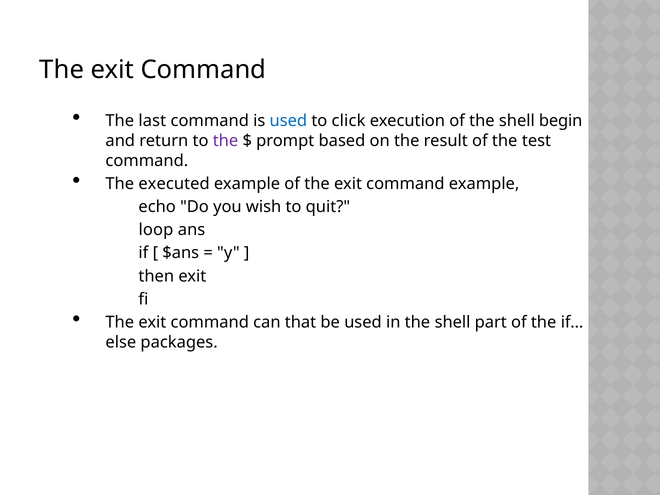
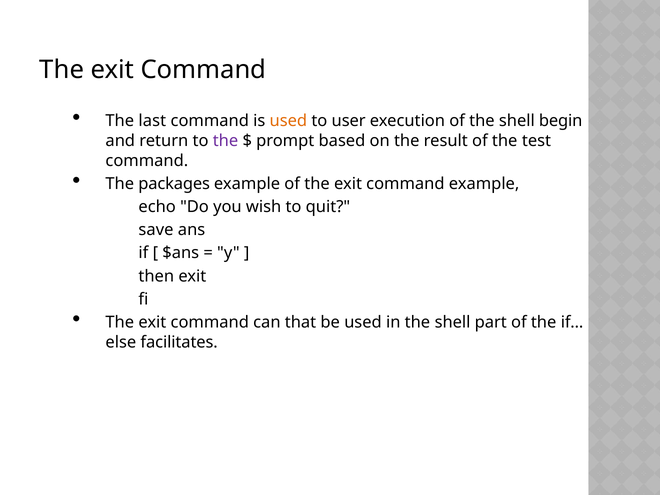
used at (288, 121) colour: blue -> orange
click: click -> user
executed: executed -> packages
loop: loop -> save
packages: packages -> facilitates
